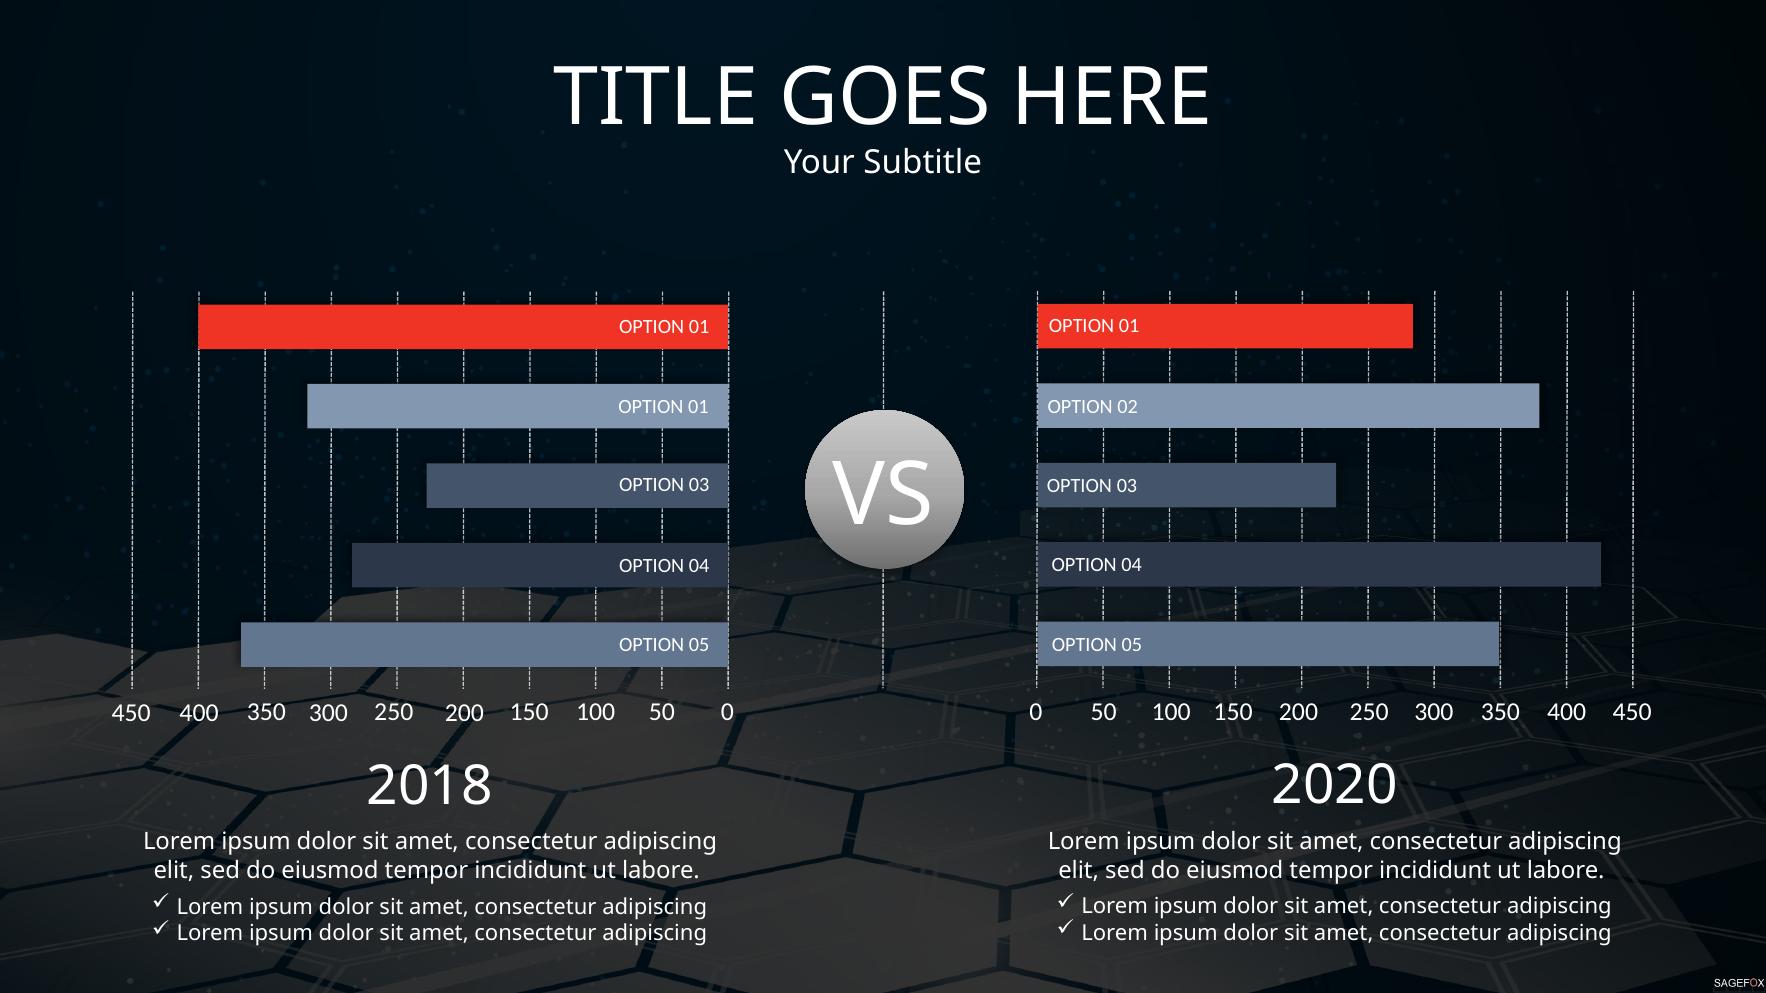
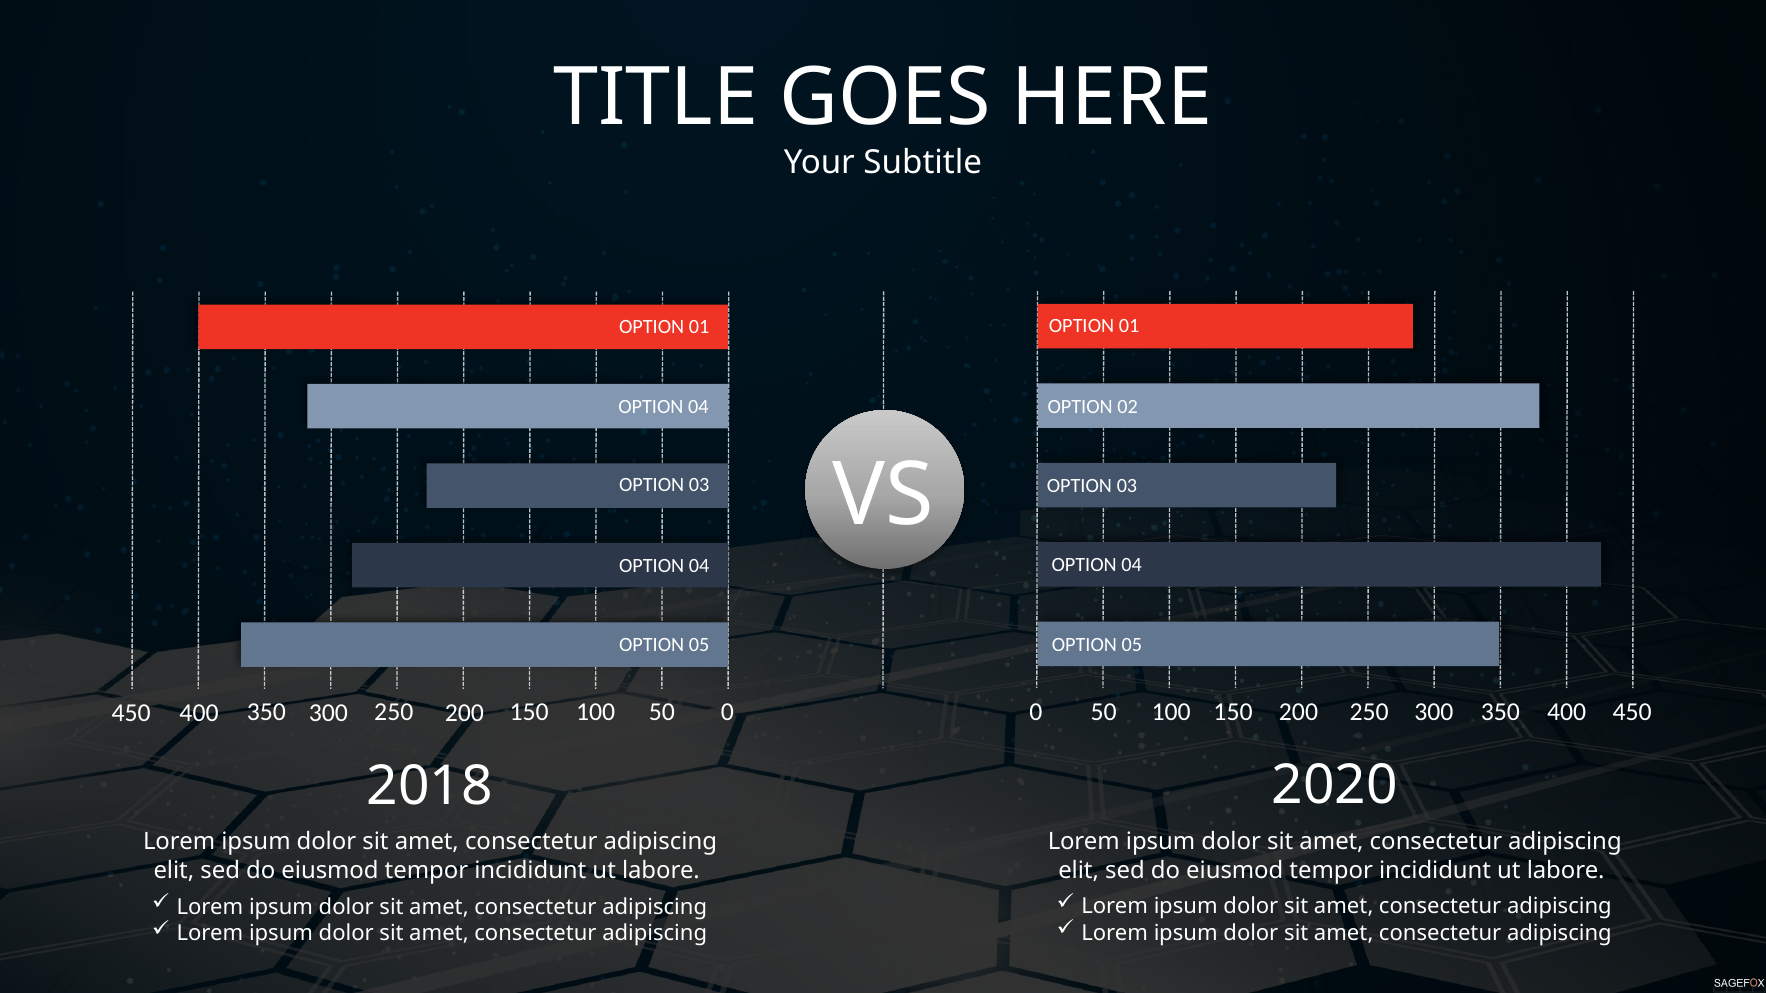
01 at (698, 407): 01 -> 04
